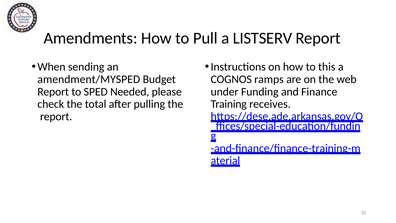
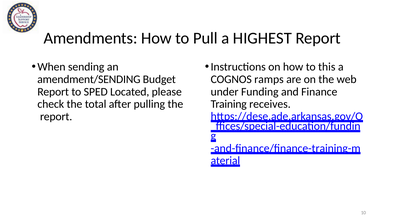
LISTSERV: LISTSERV -> HIGHEST
amendment/MYSPED: amendment/MYSPED -> amendment/SENDING
Needed: Needed -> Located
